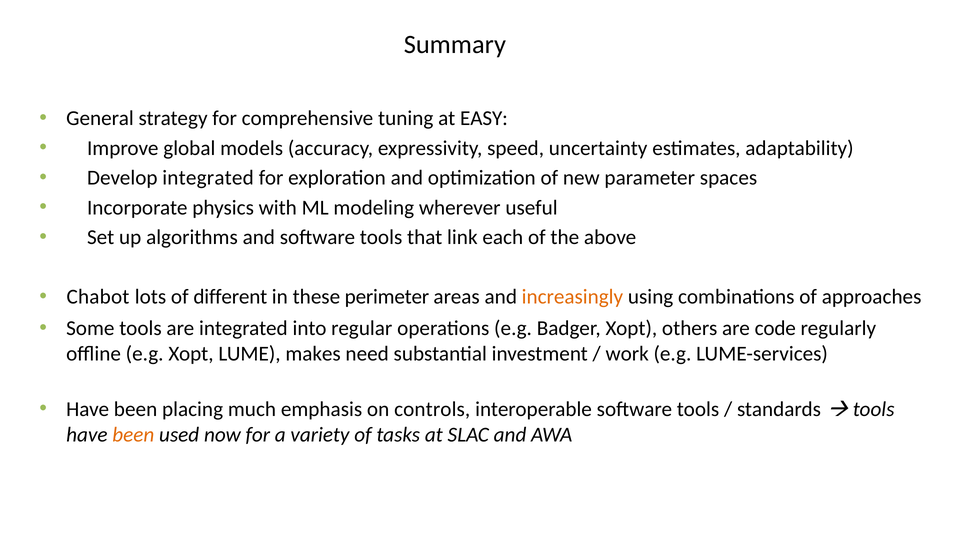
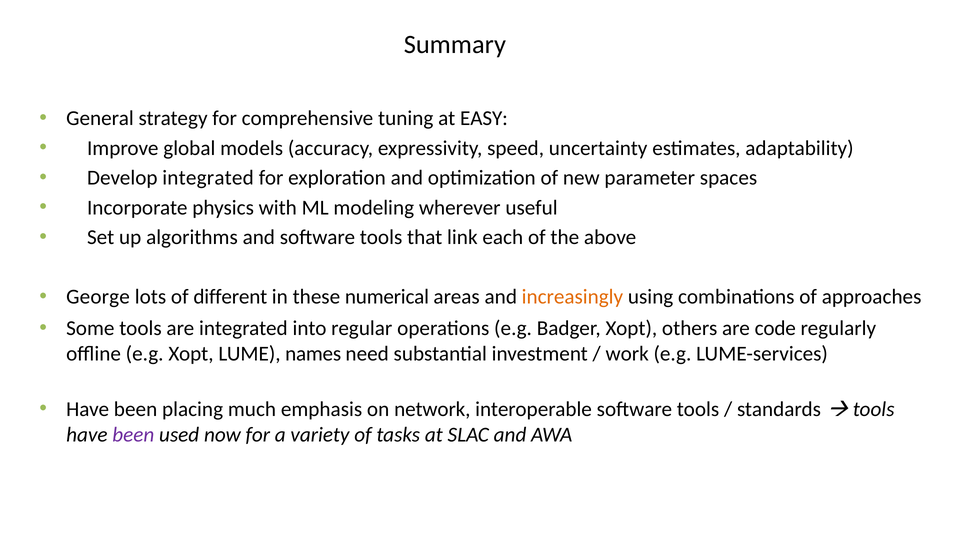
Chabot: Chabot -> George
perimeter: perimeter -> numerical
makes: makes -> names
controls: controls -> network
been at (133, 434) colour: orange -> purple
